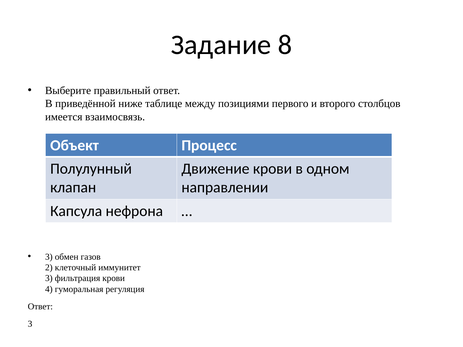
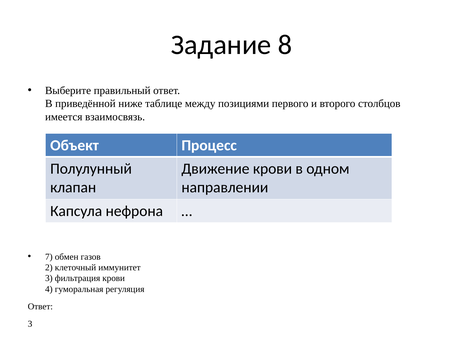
3 at (49, 257): 3 -> 7
